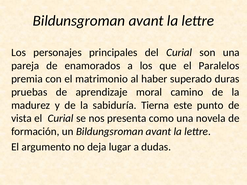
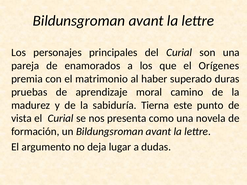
Paralelos: Paralelos -> Orígenes
